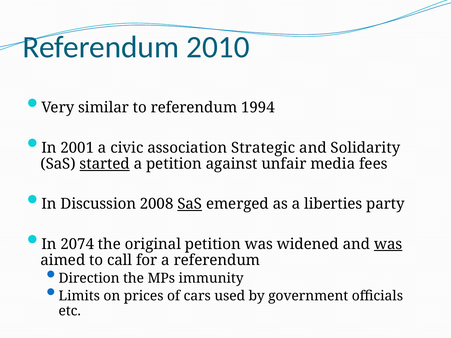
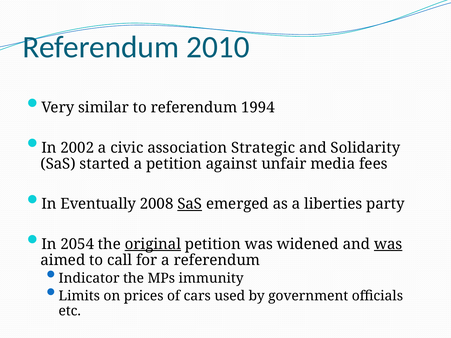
2001: 2001 -> 2002
started underline: present -> none
Discussion: Discussion -> Eventually
2074: 2074 -> 2054
original underline: none -> present
Direction: Direction -> Indicator
